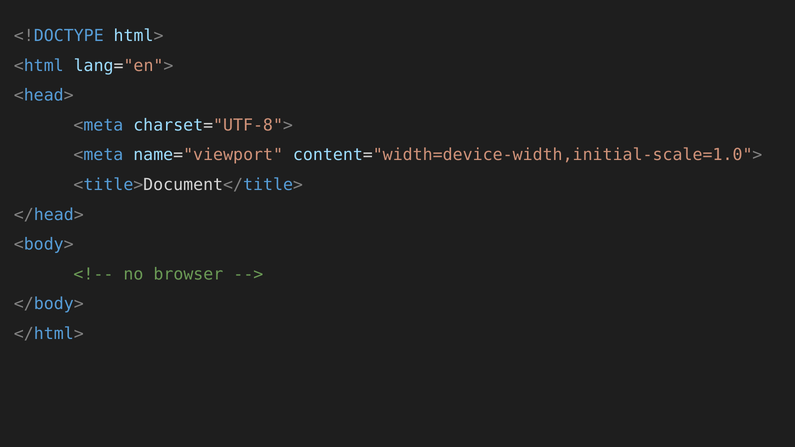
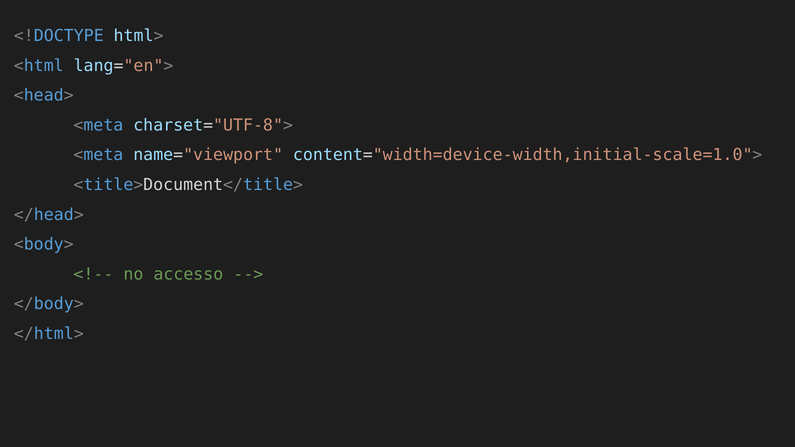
browser: browser -> accesso
